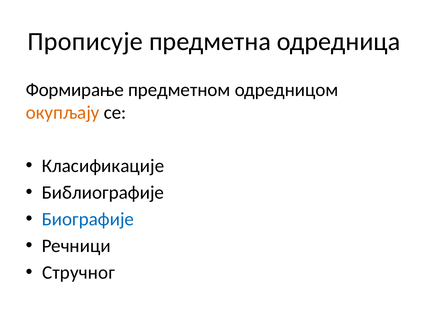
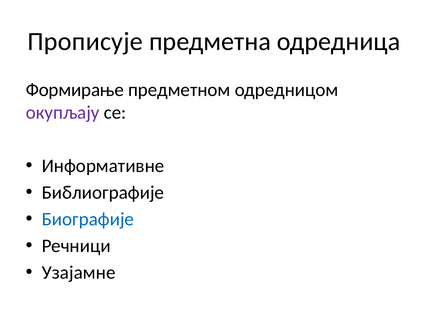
окупљају colour: orange -> purple
Класификације: Класификације -> Информативне
Стручног: Стручног -> Узајамне
